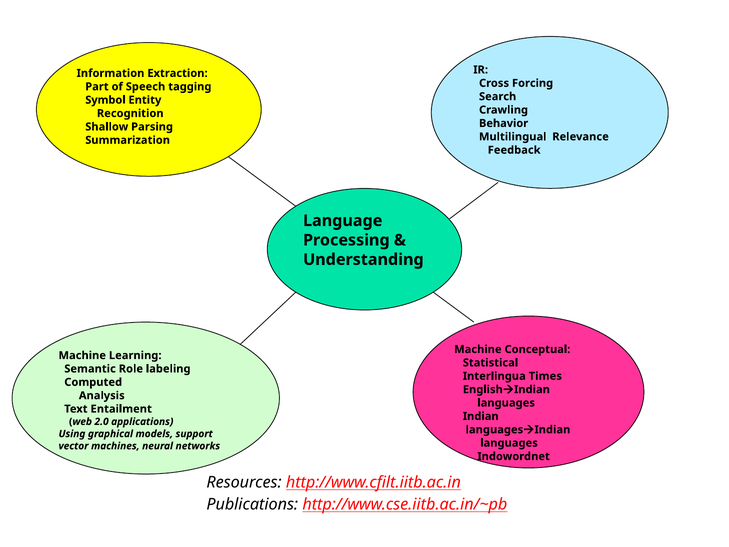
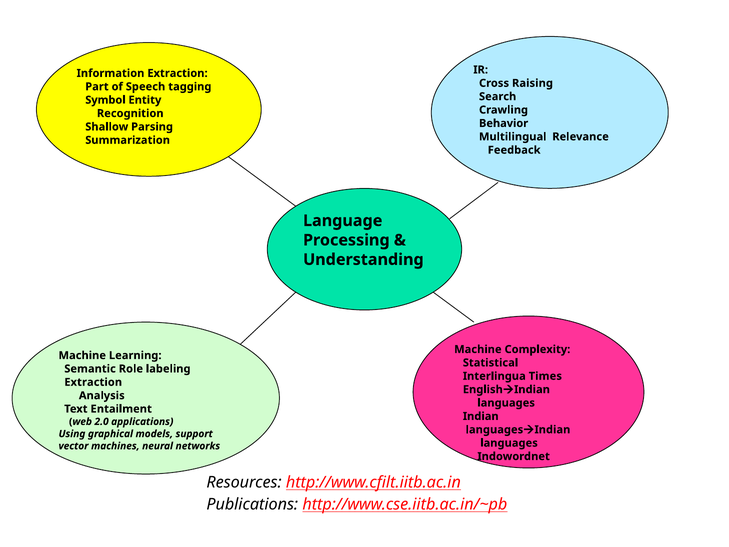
Forcing: Forcing -> Raising
Conceptual: Conceptual -> Complexity
Computed at (93, 382): Computed -> Extraction
